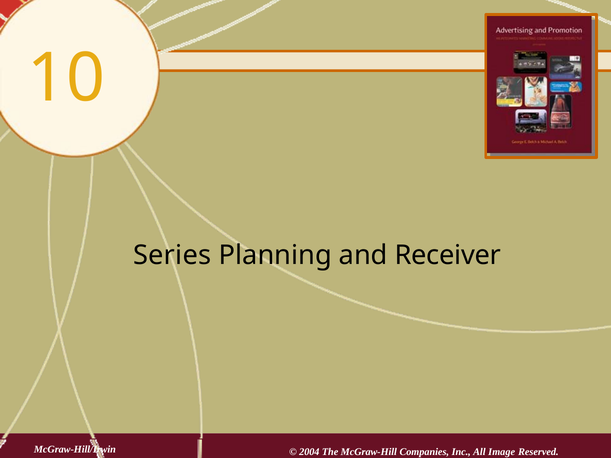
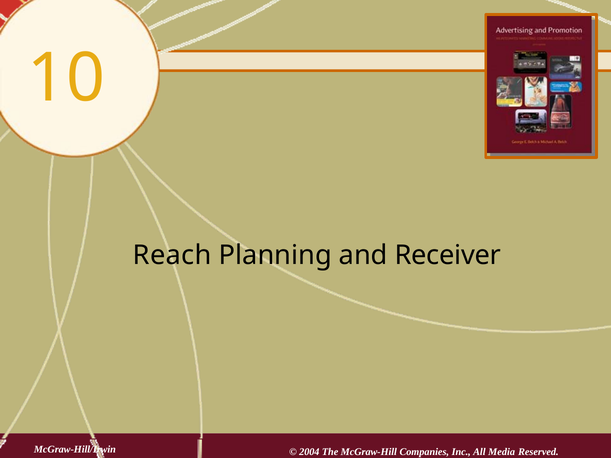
Series: Series -> Reach
Image: Image -> Media
